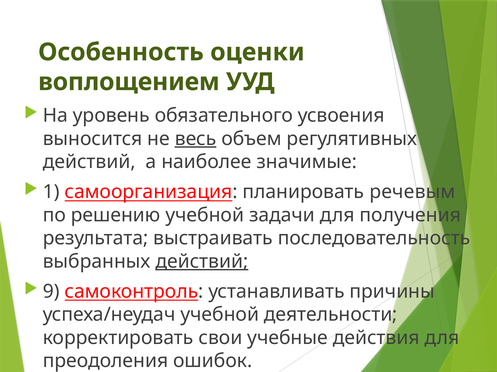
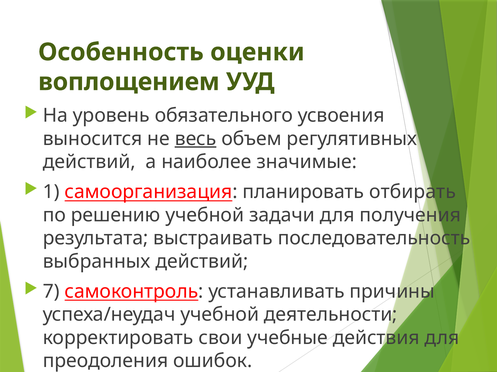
речевым: речевым -> отбирать
действий at (202, 262) underline: present -> none
9: 9 -> 7
